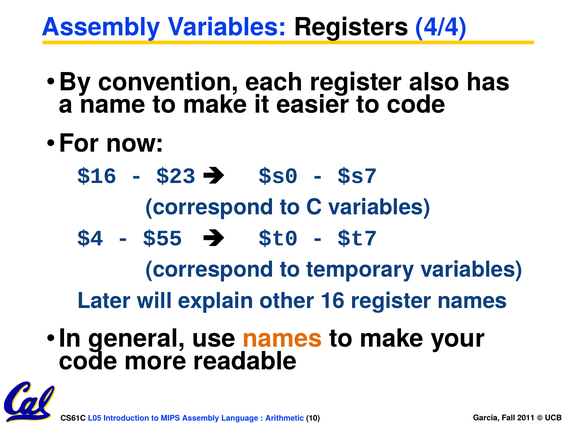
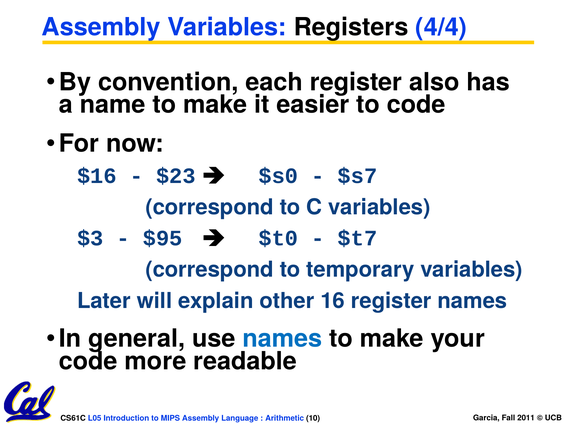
$4: $4 -> $3
$55: $55 -> $95
names at (282, 339) colour: orange -> blue
